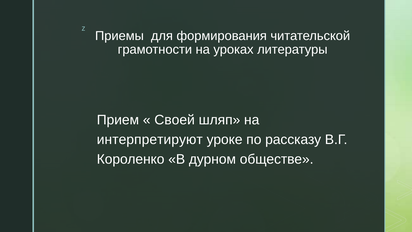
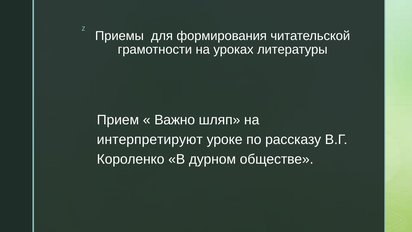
Своей: Своей -> Важно
